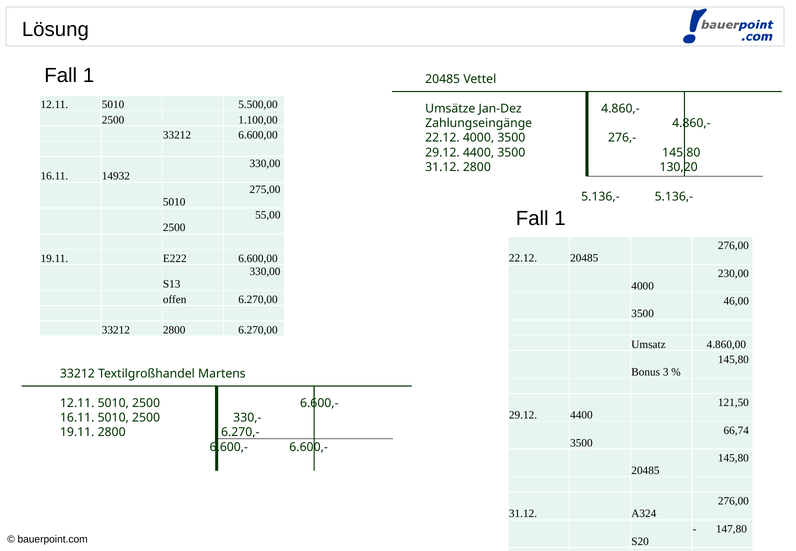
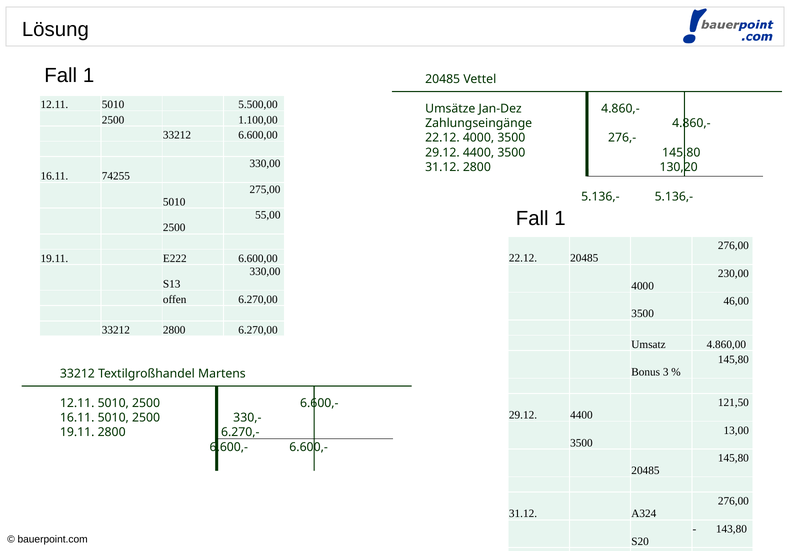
14932: 14932 -> 74255
66,74: 66,74 -> 13,00
147,80: 147,80 -> 143,80
